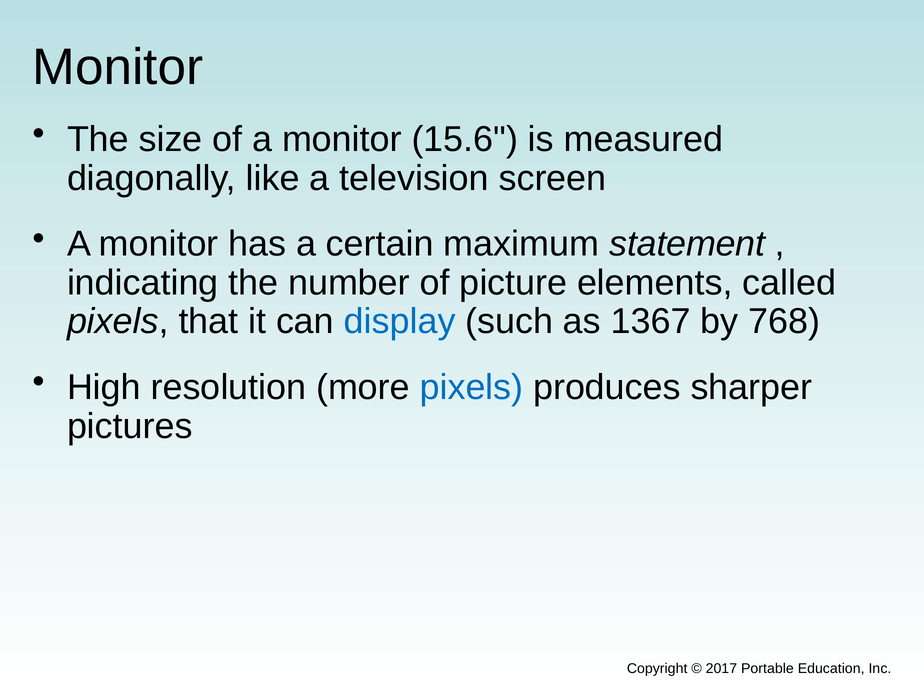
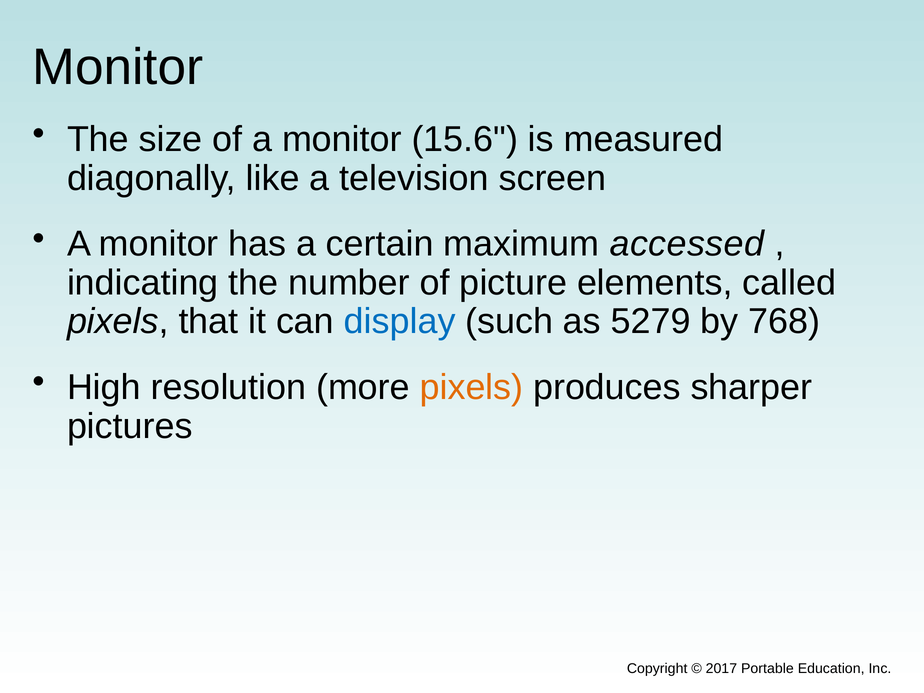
statement: statement -> accessed
1367: 1367 -> 5279
pixels at (471, 387) colour: blue -> orange
